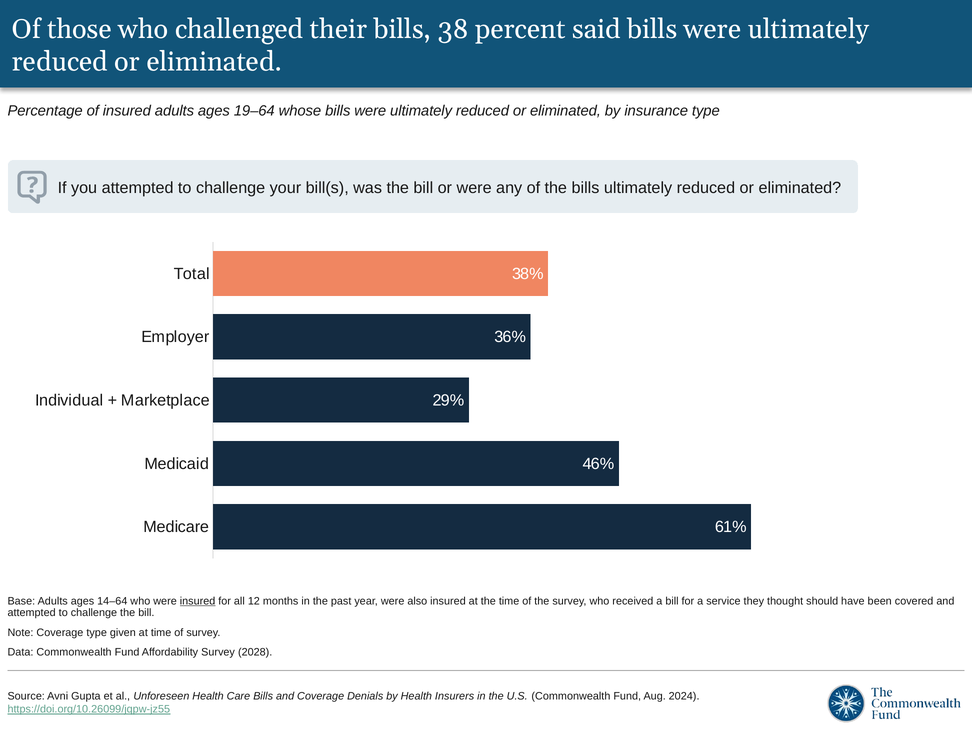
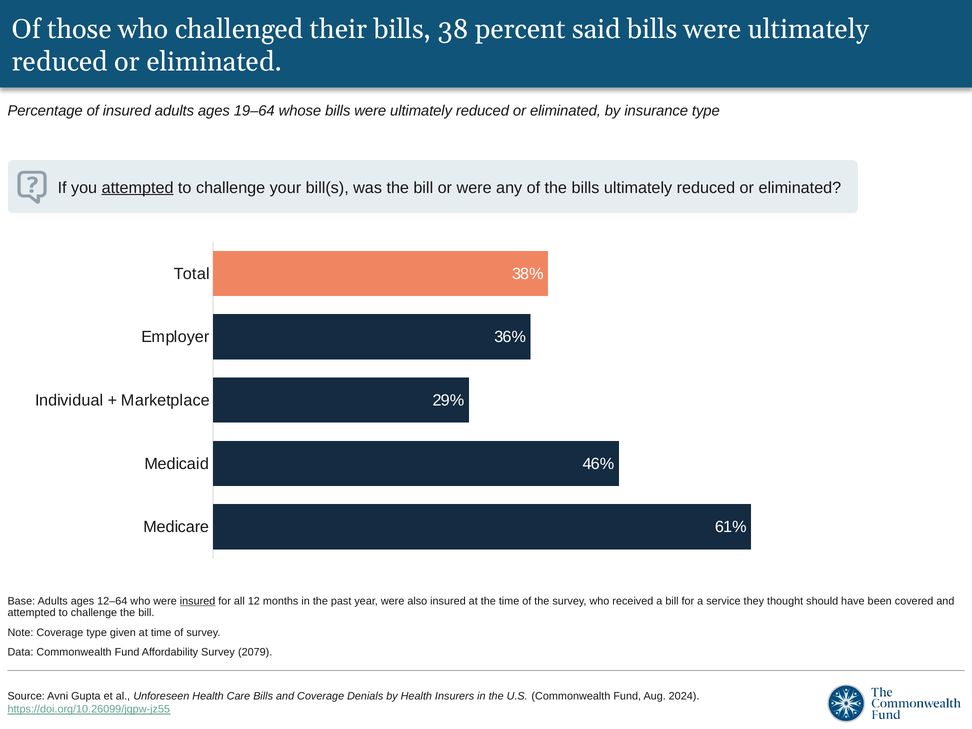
attempted at (138, 188) underline: none -> present
14–64: 14–64 -> 12–64
2028: 2028 -> 2079
